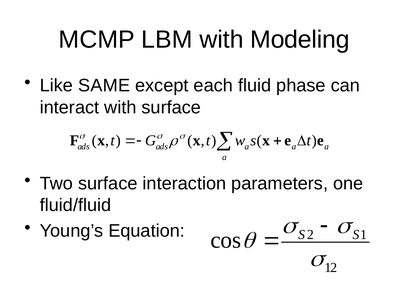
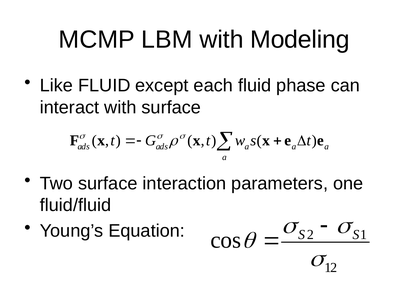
Like SAME: SAME -> FLUID
